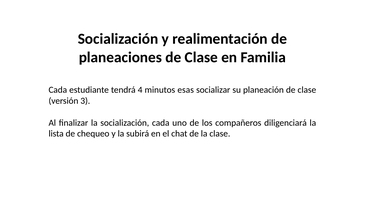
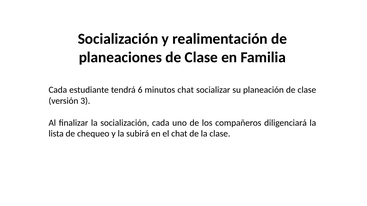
4: 4 -> 6
minutos esas: esas -> chat
